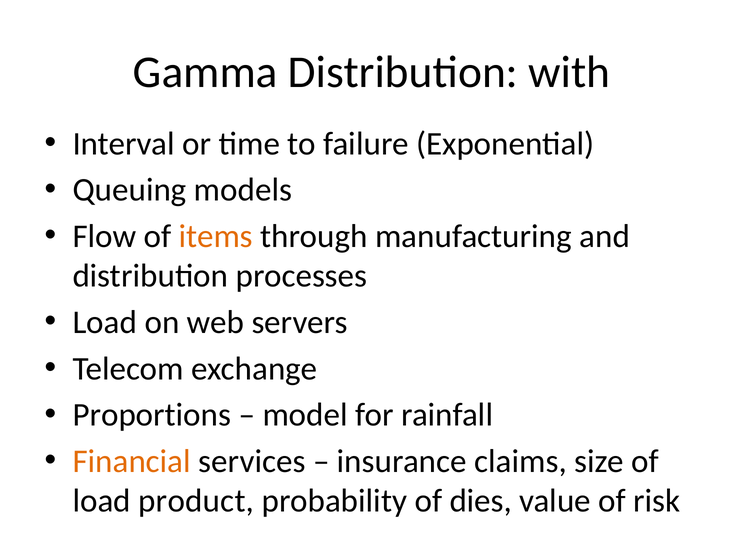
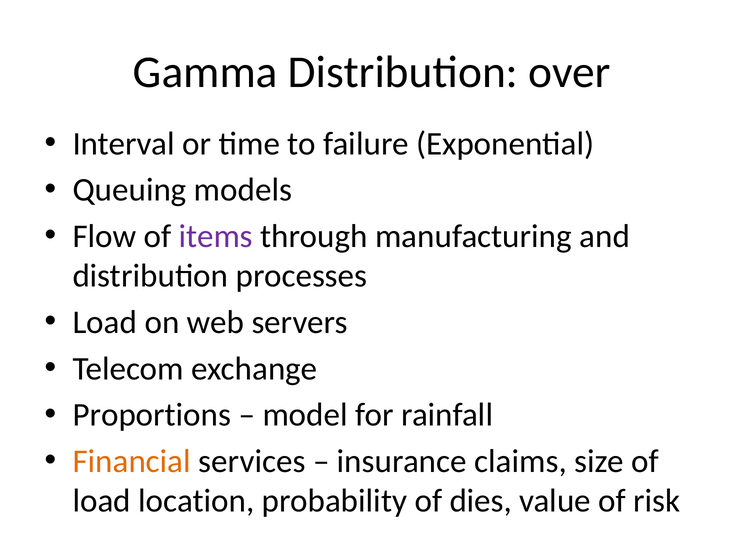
with: with -> over
items colour: orange -> purple
product: product -> location
